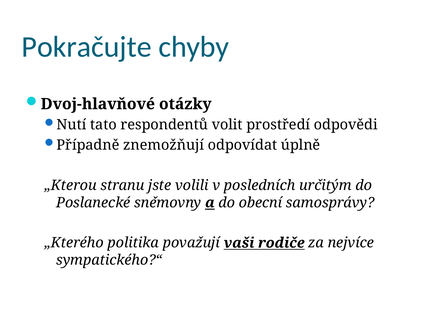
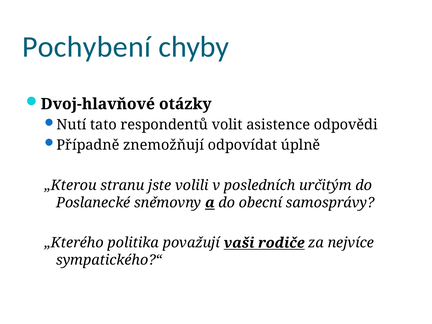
Pokračujte: Pokračujte -> Pochybení
prostředí: prostředí -> asistence
